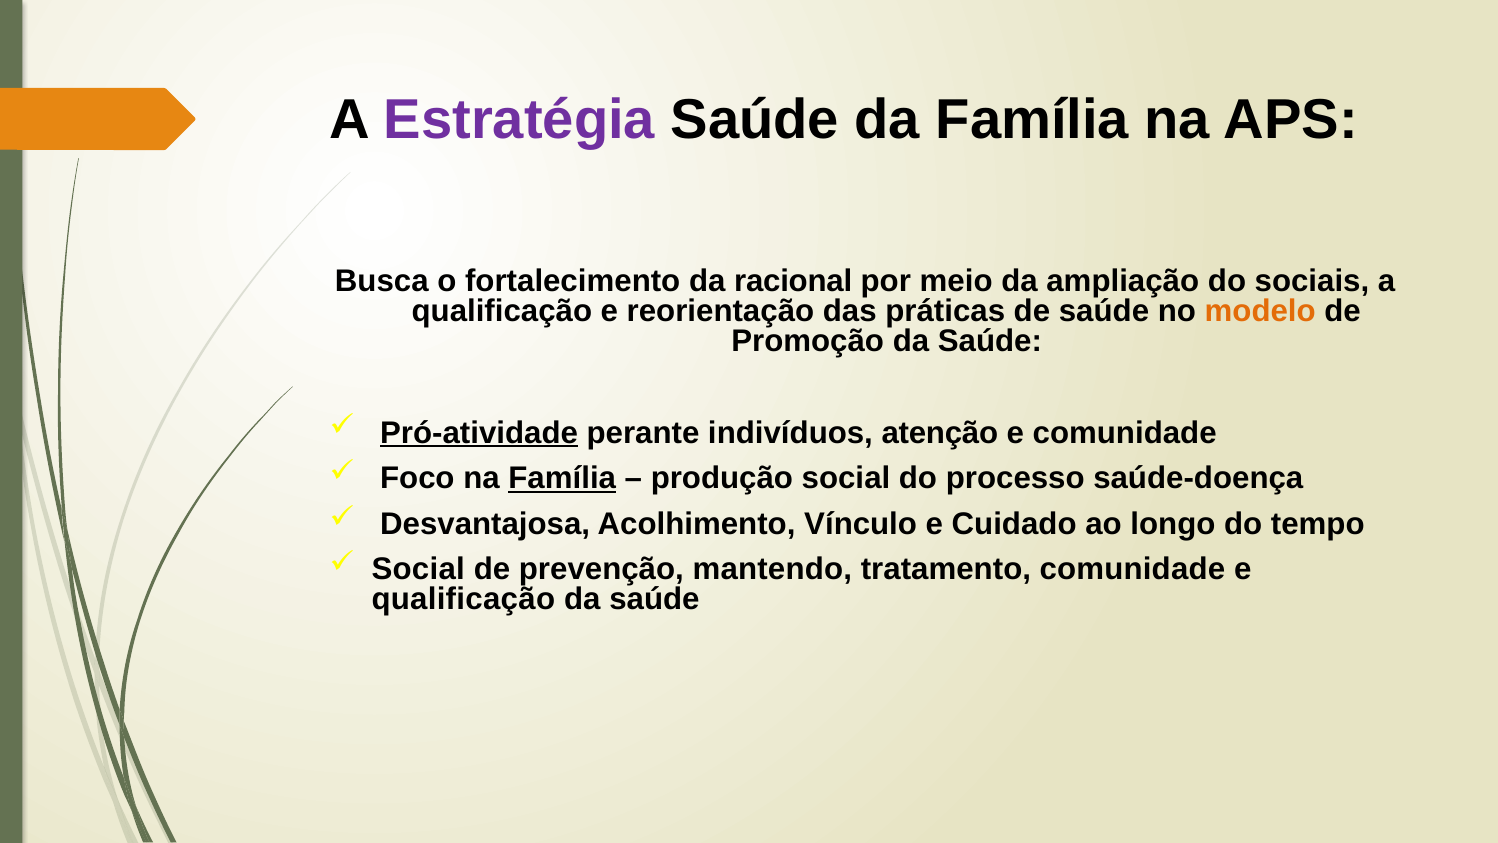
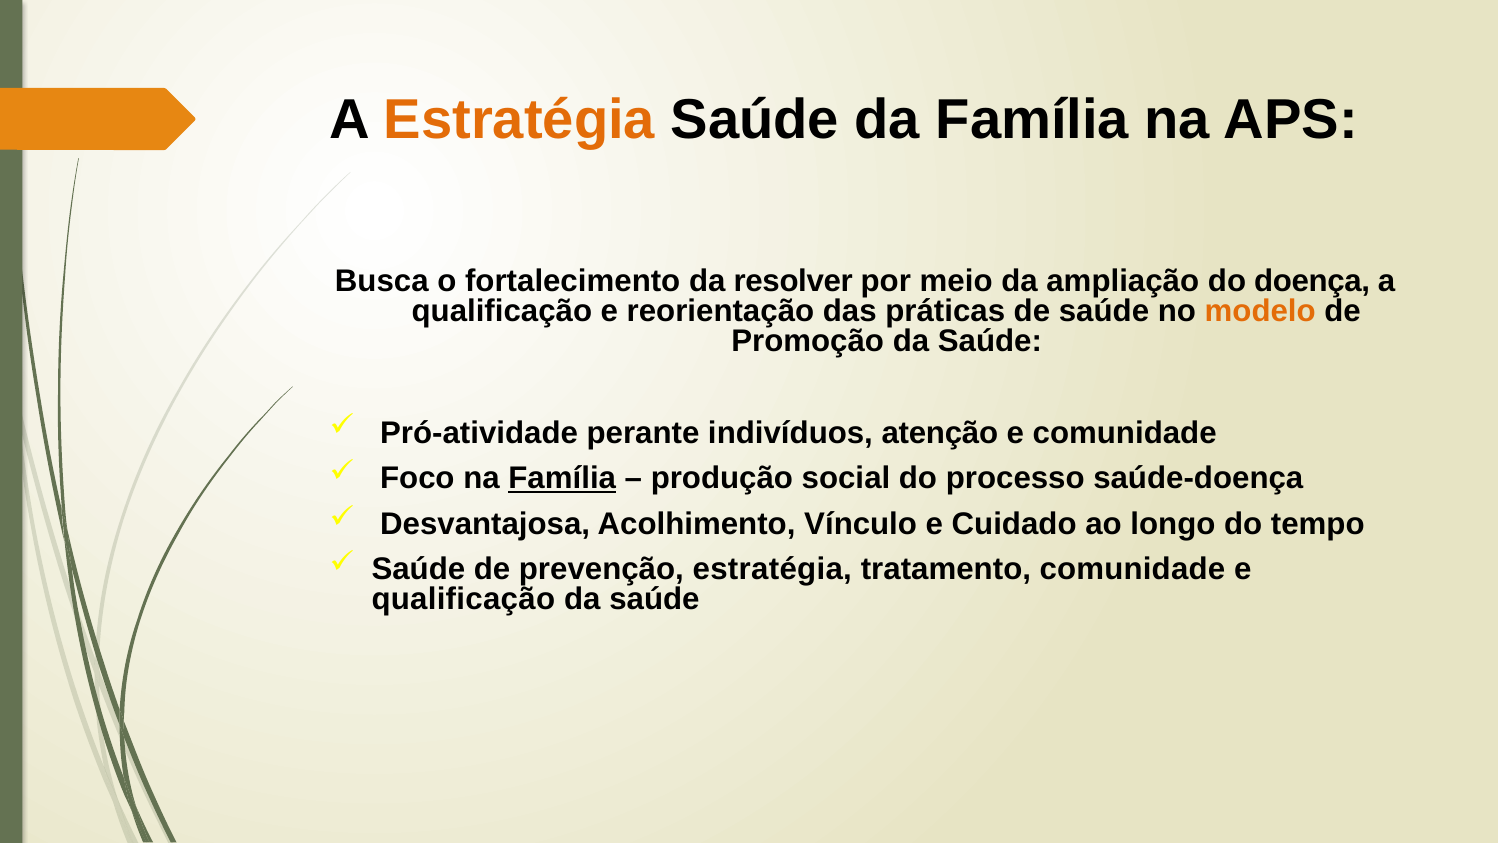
Estratégia at (519, 120) colour: purple -> orange
racional: racional -> resolver
sociais: sociais -> doença
Pró-atividade underline: present -> none
Social at (418, 569): Social -> Saúde
prevenção mantendo: mantendo -> estratégia
